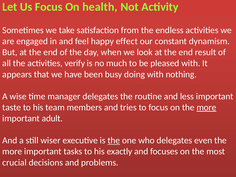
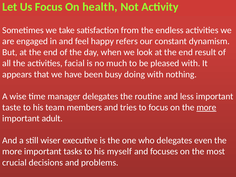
effect: effect -> refers
verify: verify -> facial
the at (114, 140) underline: present -> none
exactly: exactly -> myself
